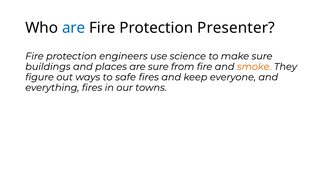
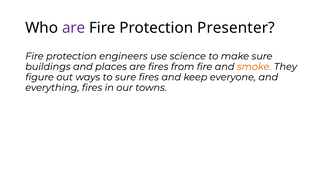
are at (74, 28) colour: blue -> purple
are sure: sure -> fires
to safe: safe -> sure
